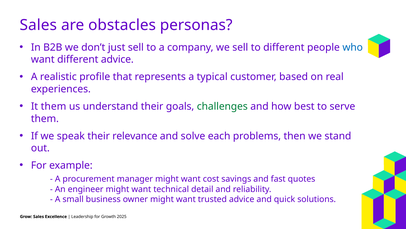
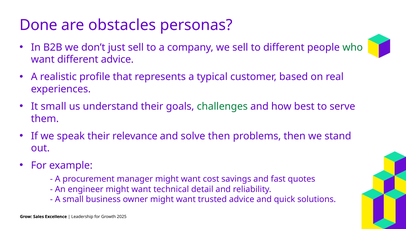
Sales at (38, 25): Sales -> Done
who colour: blue -> green
It them: them -> small
solve each: each -> then
